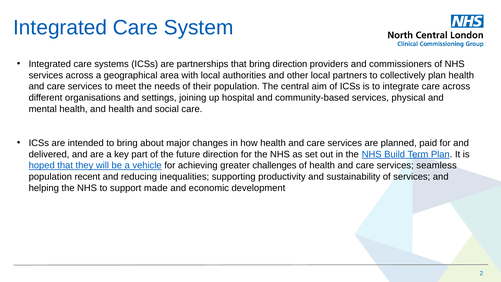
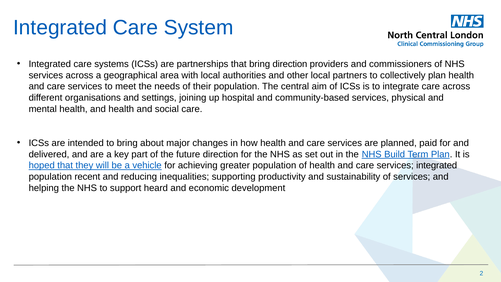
greater challenges: challenges -> population
services seamless: seamless -> integrated
made: made -> heard
